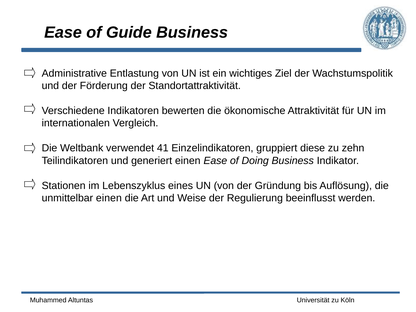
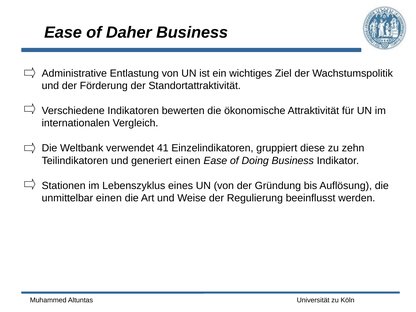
Guide: Guide -> Daher
